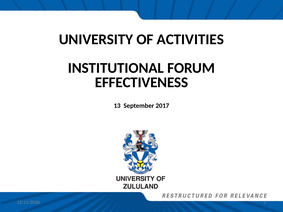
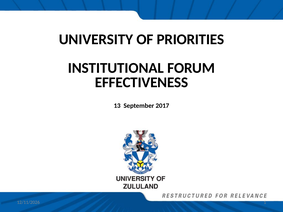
ACTIVITIES: ACTIVITIES -> PRIORITIES
